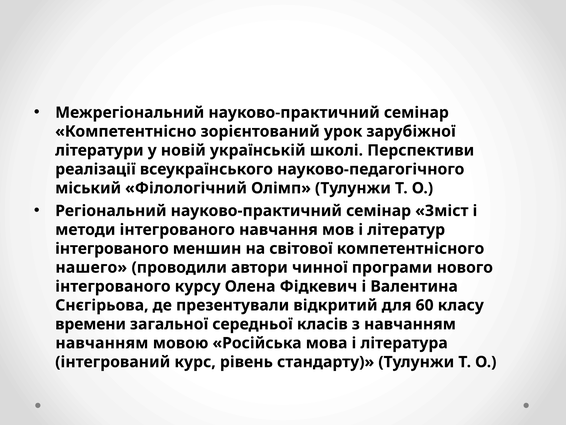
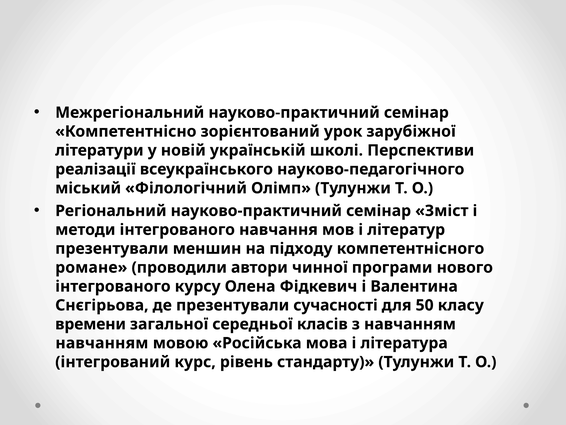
інтегрованого at (112, 248): інтегрованого -> презентували
світової: світової -> підходу
нашего: нашего -> романе
відкритий: відкритий -> сучасності
60: 60 -> 50
